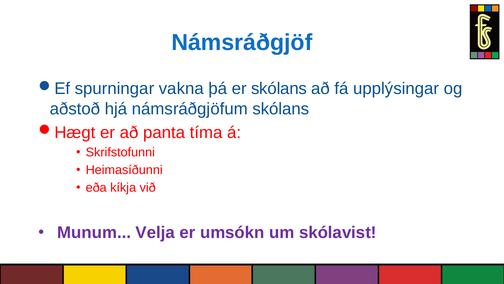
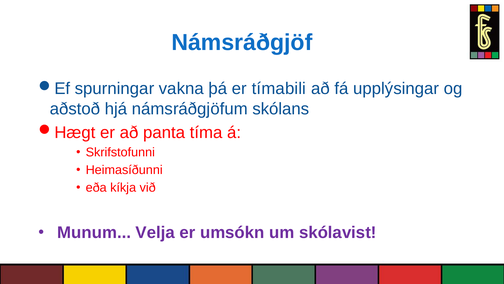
er skólans: skólans -> tímabili
